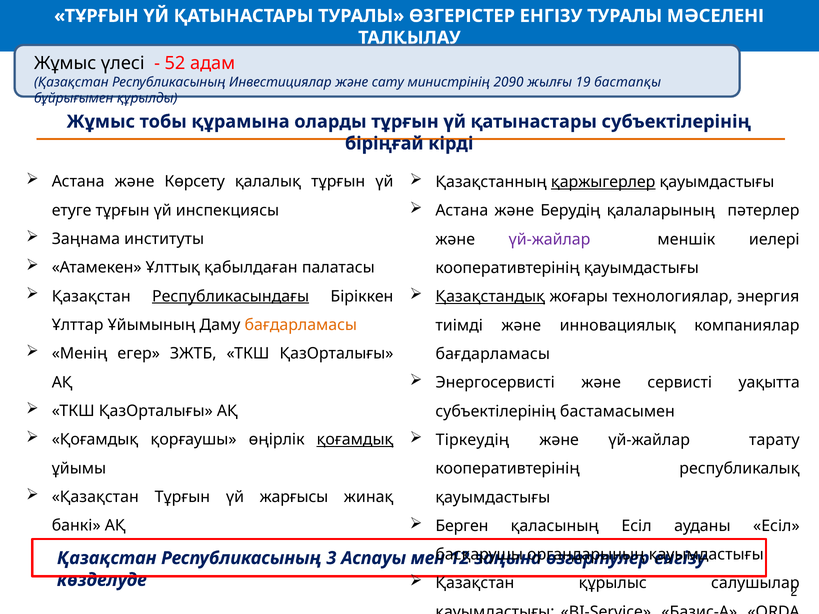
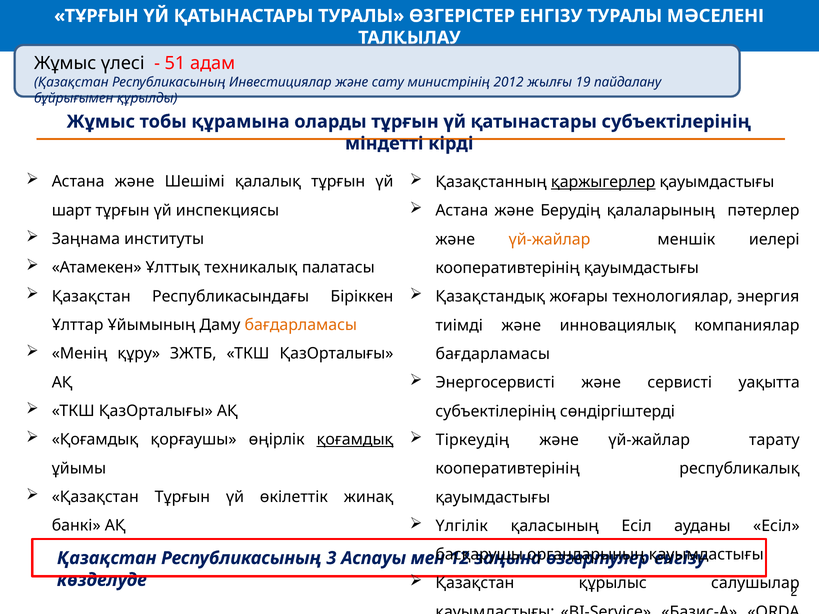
52: 52 -> 51
2090: 2090 -> 2012
бастапқы: бастапқы -> пайдалану
біріңғай: біріңғай -> міндетті
Көрсету: Көрсету -> Шешімі
етуге: етуге -> шарт
үй-жайлар at (550, 239) colour: purple -> orange
қабылдаған: қабылдаған -> техникалық
Республикасындағы underline: present -> none
Қазақстандық underline: present -> none
егер: егер -> құру
бастамасымен: бастамасымен -> сөндіргіштерді
жарғысы: жарғысы -> өкілеттік
Берген: Берген -> Үлгілік
